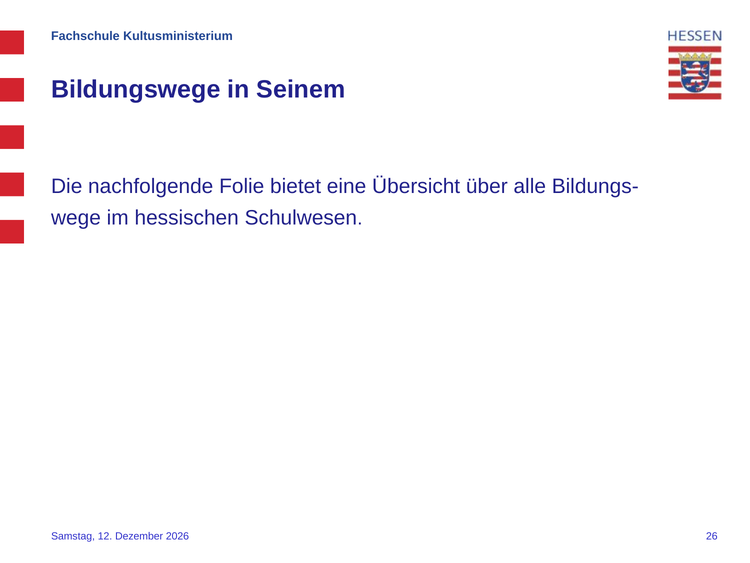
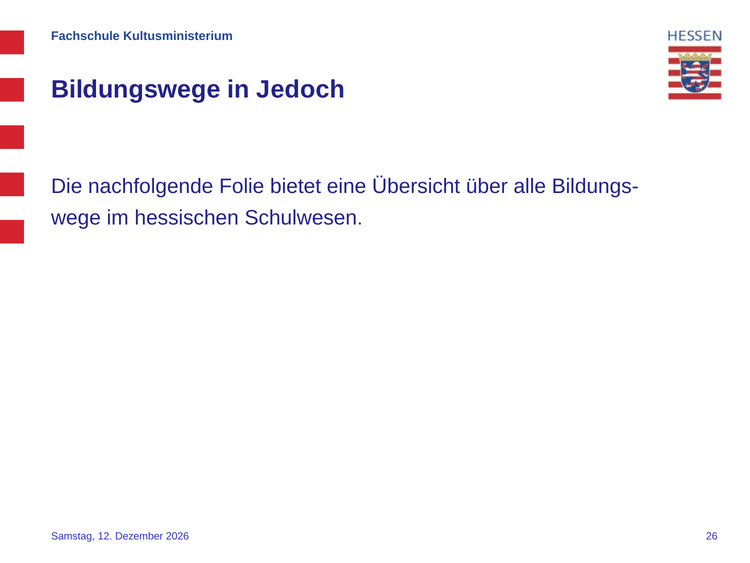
Seinem: Seinem -> Jedoch
